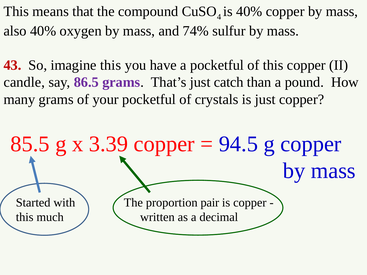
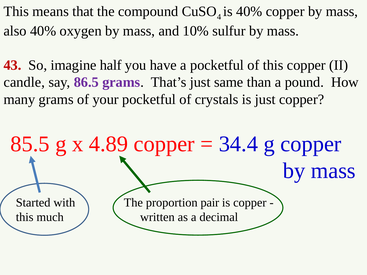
74%: 74% -> 10%
imagine this: this -> half
catch: catch -> same
3.39: 3.39 -> 4.89
94.5: 94.5 -> 34.4
